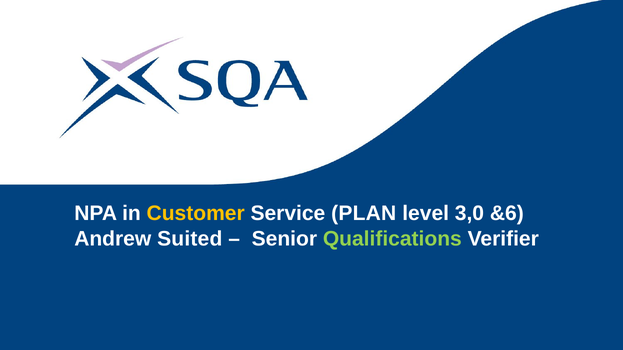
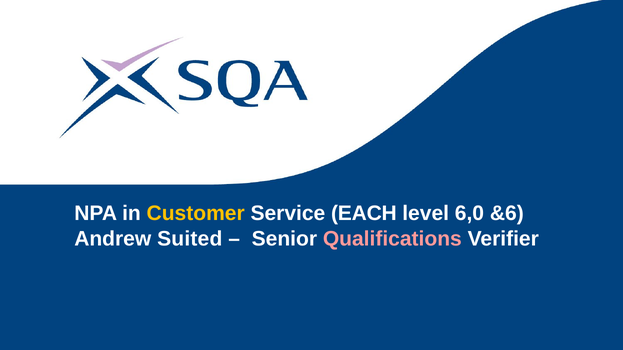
PLAN: PLAN -> EACH
3,0: 3,0 -> 6,0
Qualifications colour: light green -> pink
